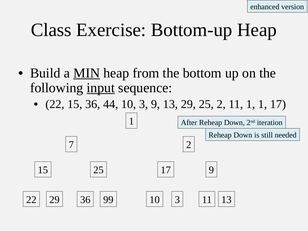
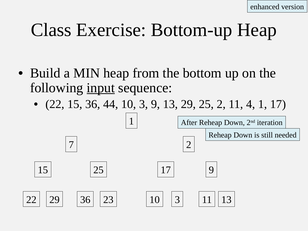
MIN underline: present -> none
11 1: 1 -> 4
99: 99 -> 23
